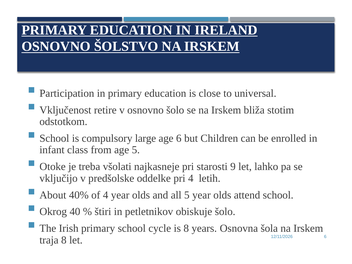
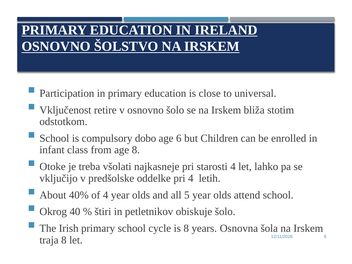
large: large -> dobo
age 5: 5 -> 8
starosti 9: 9 -> 4
